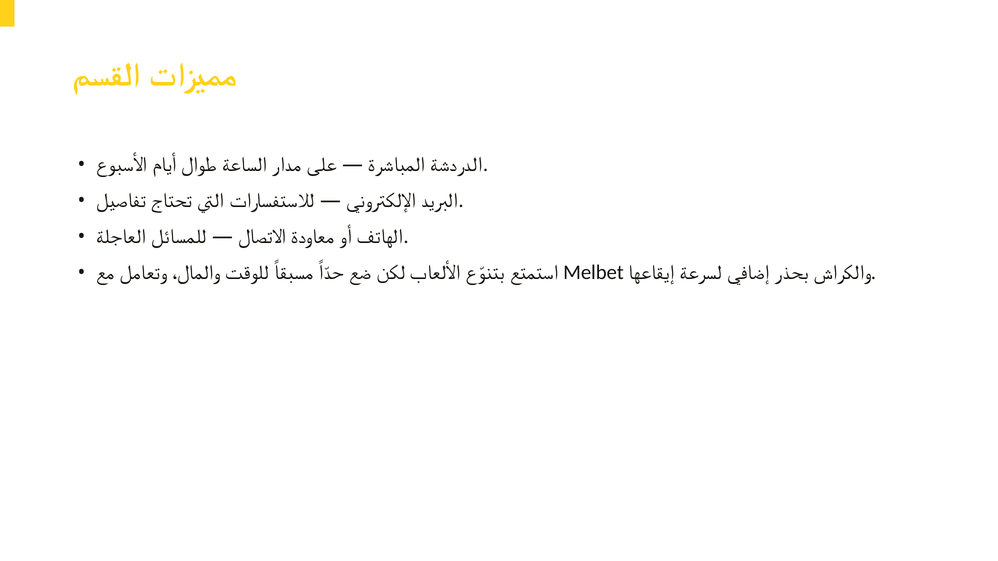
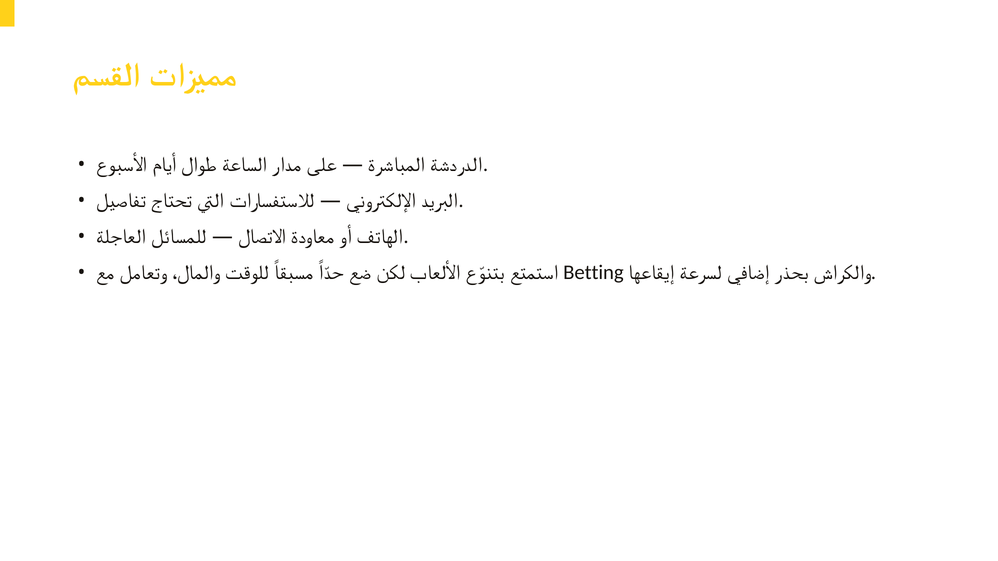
Melbet: Melbet -> Betting
